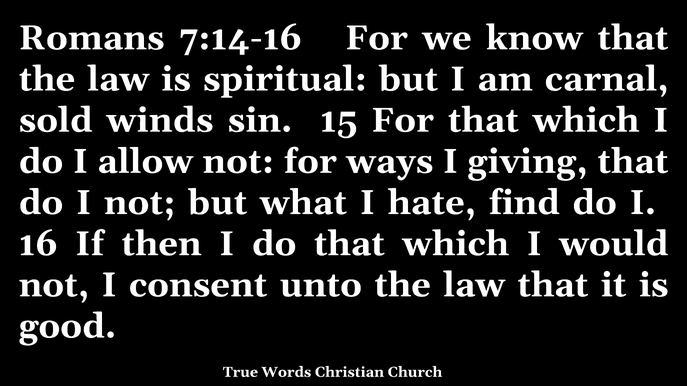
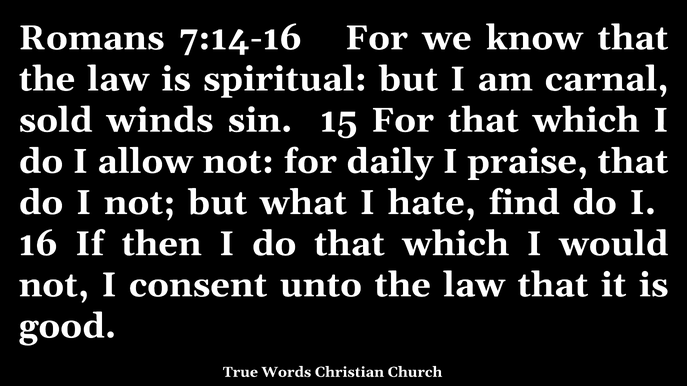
ways: ways -> daily
giving: giving -> praise
